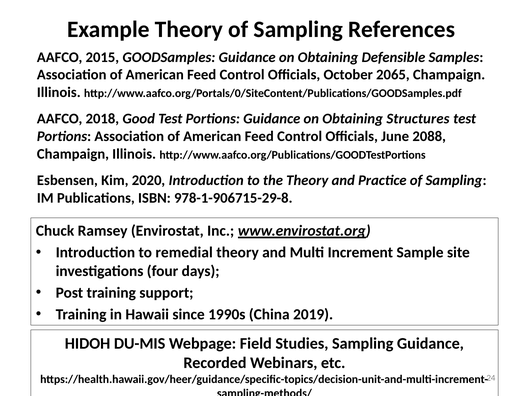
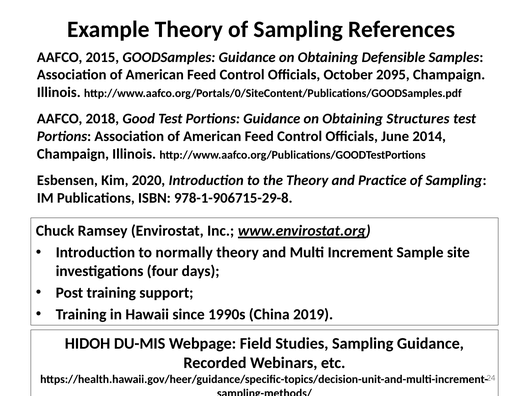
2065: 2065 -> 2095
2088: 2088 -> 2014
remedial: remedial -> normally
